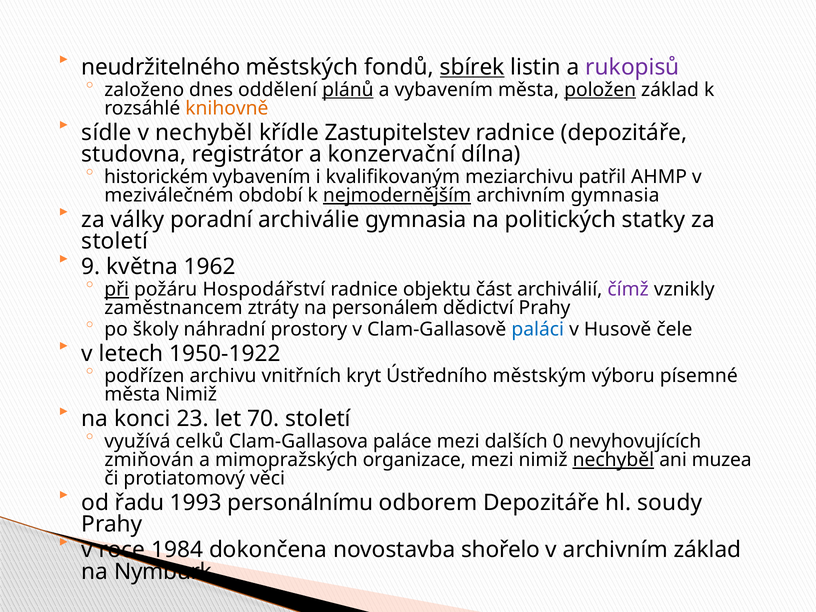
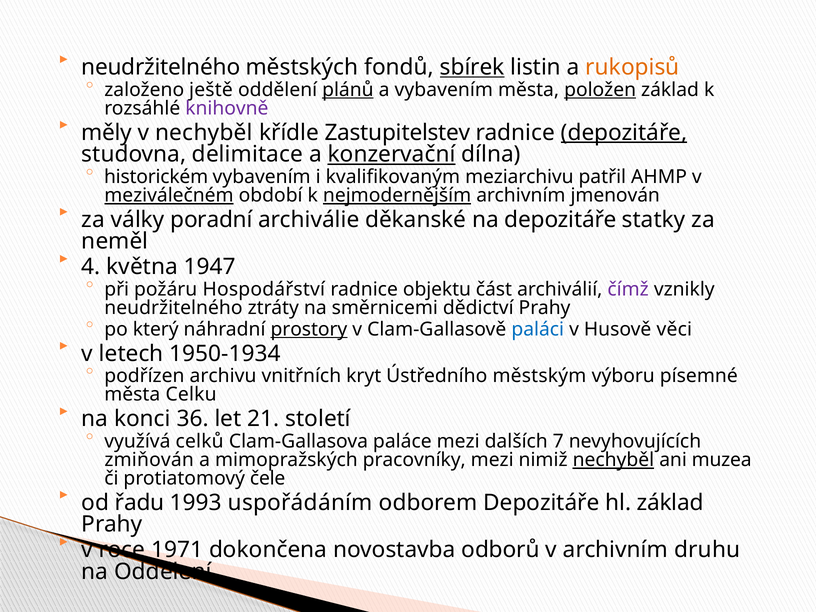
rukopisů colour: purple -> orange
dnes: dnes -> ještě
knihovně colour: orange -> purple
sídle: sídle -> měly
depozitáře at (624, 133) underline: none -> present
registrátor: registrátor -> delimitace
konzervační underline: none -> present
meziválečném underline: none -> present
archivním gymnasia: gymnasia -> jmenován
archiválie gymnasia: gymnasia -> děkanské
na politických: politických -> depozitáře
století at (115, 241): století -> neměl
9: 9 -> 4
1962: 1962 -> 1947
při underline: present -> none
zaměstnancem at (173, 308): zaměstnancem -> neudržitelného
personálem: personálem -> směrnicemi
školy: školy -> který
prostory underline: none -> present
čele: čele -> věci
1950-1922: 1950-1922 -> 1950-1934
města Nimiž: Nimiž -> Celku
23: 23 -> 36
70: 70 -> 21
0: 0 -> 7
organizace: organizace -> pracovníky
věci: věci -> čele
personálnímu: personálnímu -> uspořádáním
hl soudy: soudy -> základ
1984: 1984 -> 1971
shořelo: shořelo -> odborů
archivním základ: základ -> druhu
na Nymburk: Nymburk -> Oddělení
